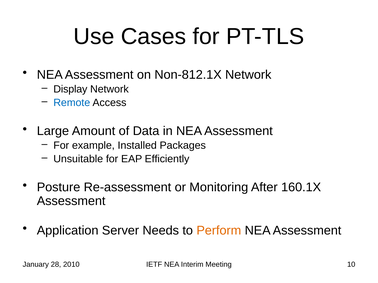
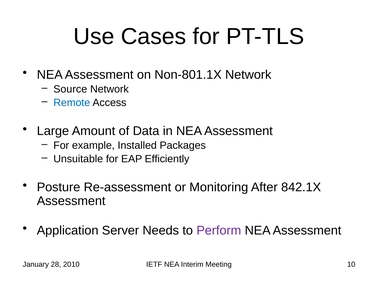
Non-812.1X: Non-812.1X -> Non-801.1X
Display: Display -> Source
160.1X: 160.1X -> 842.1X
Perform colour: orange -> purple
